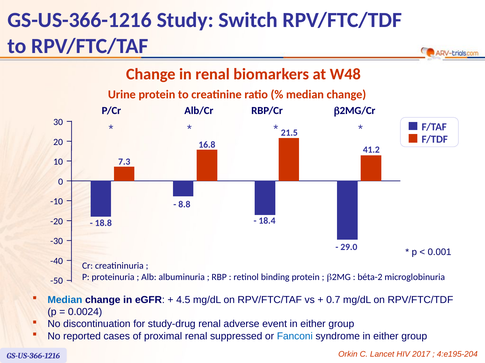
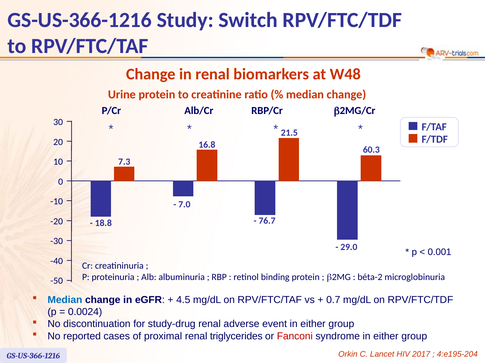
41.2: 41.2 -> 60.3
8.8: 8.8 -> 7.0
18.4: 18.4 -> 76.7
suppressed: suppressed -> triglycerides
Fanconi colour: blue -> red
